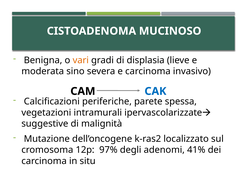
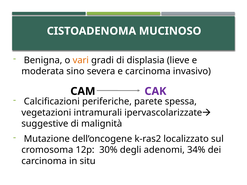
CAK colour: blue -> purple
97%: 97% -> 30%
41%: 41% -> 34%
